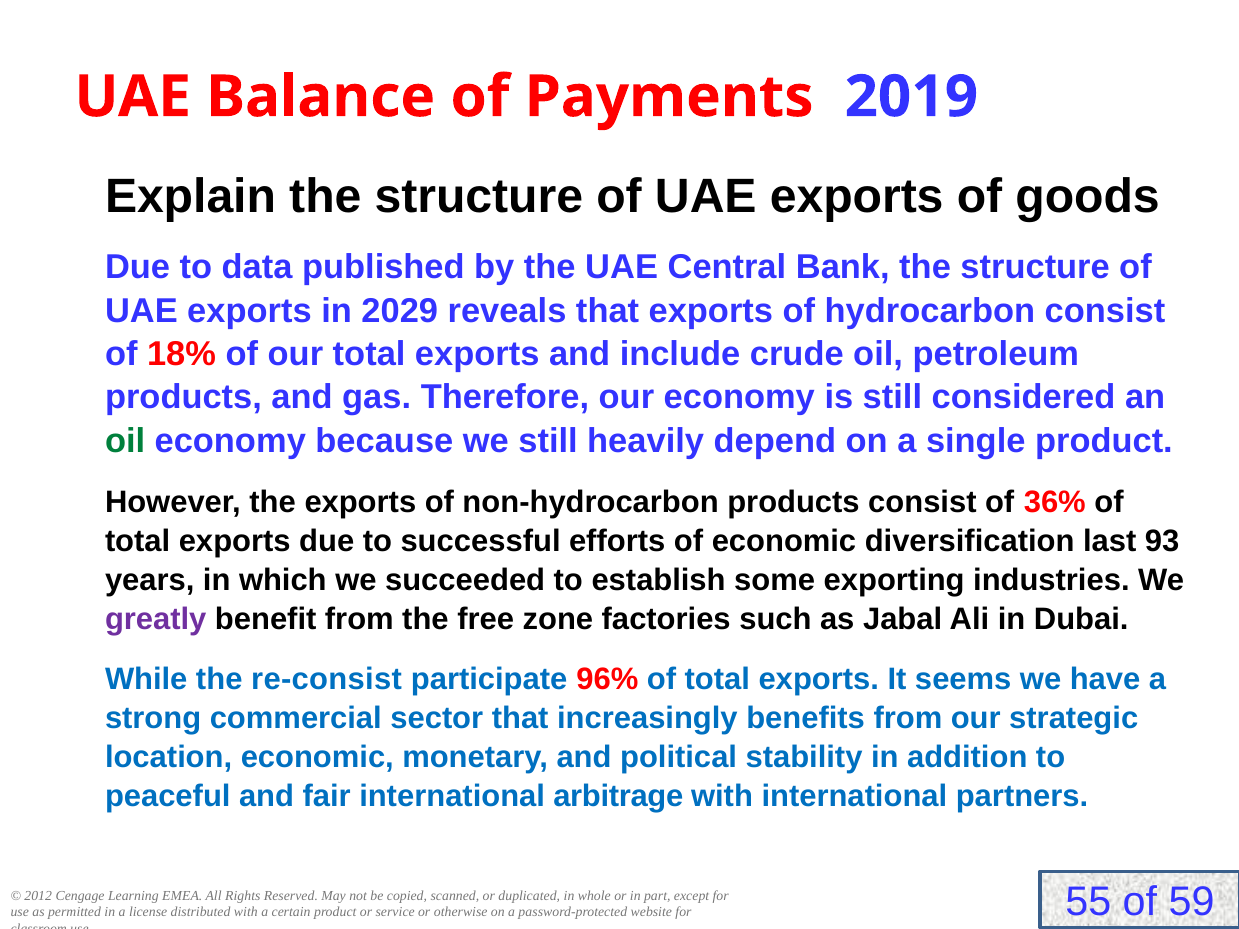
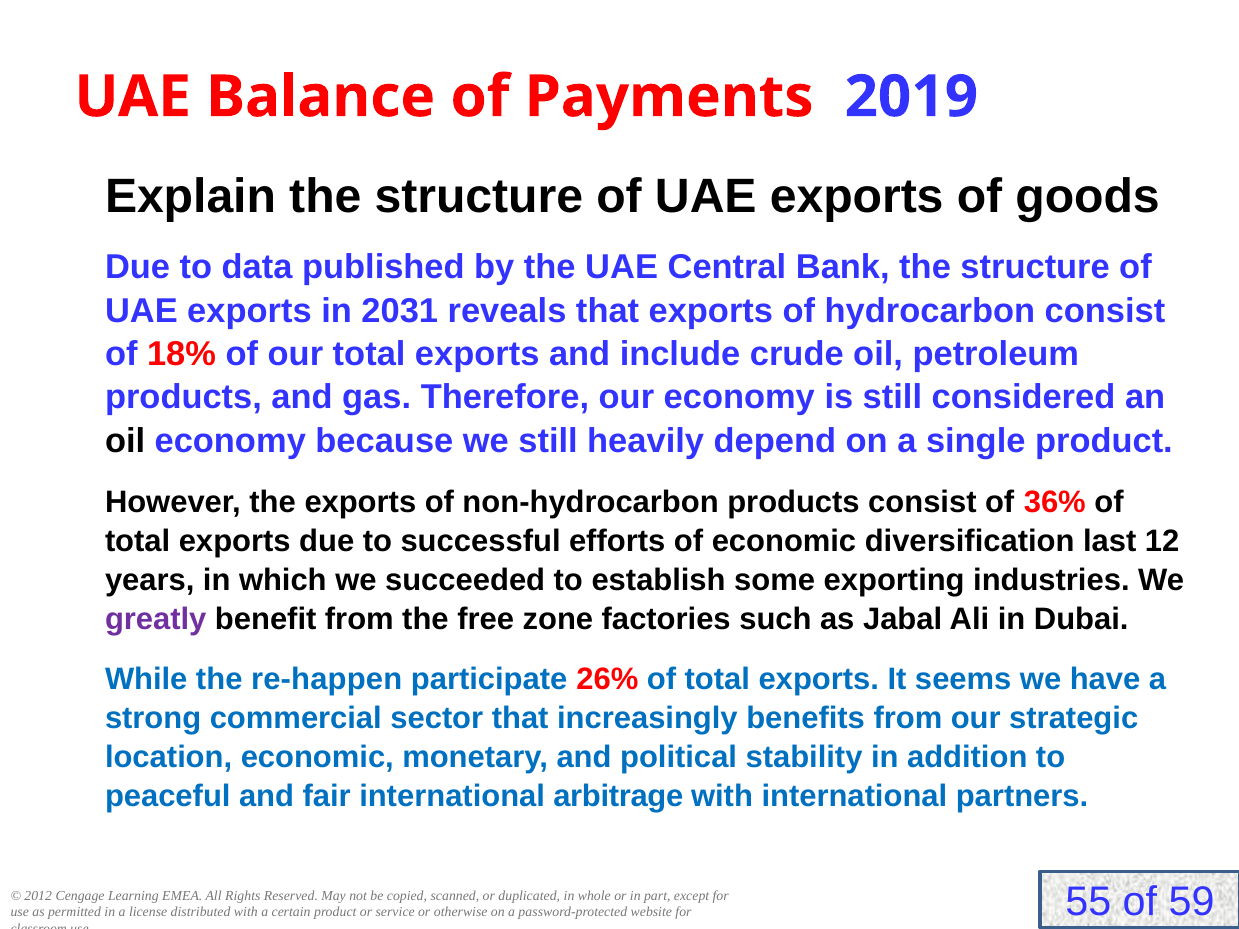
2029: 2029 -> 2031
oil at (125, 441) colour: green -> black
93: 93 -> 12
re-consist: re-consist -> re-happen
96%: 96% -> 26%
